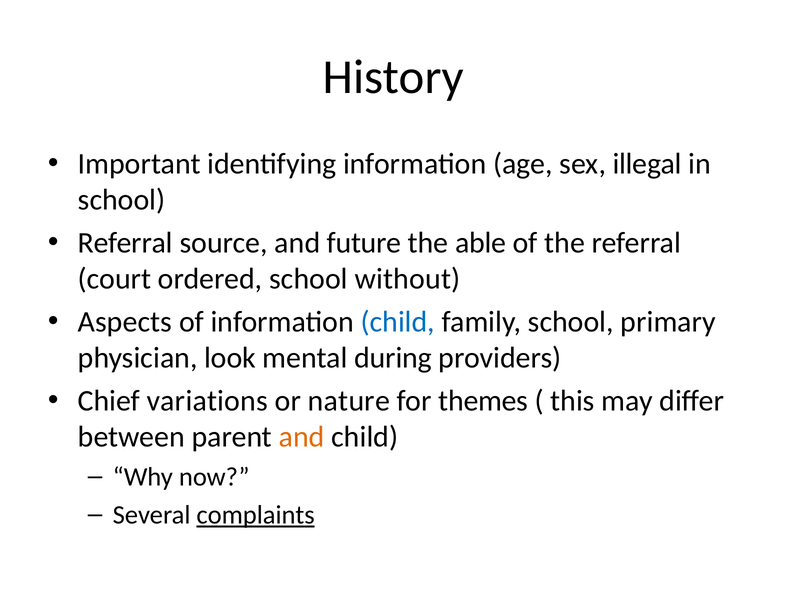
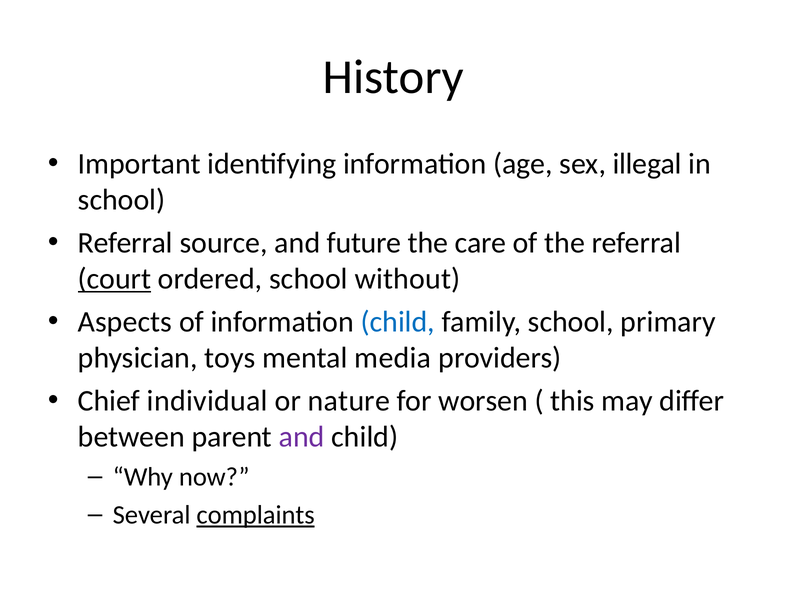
able: able -> care
court underline: none -> present
look: look -> toys
during: during -> media
variations: variations -> individual
themes: themes -> worsen
and at (302, 437) colour: orange -> purple
